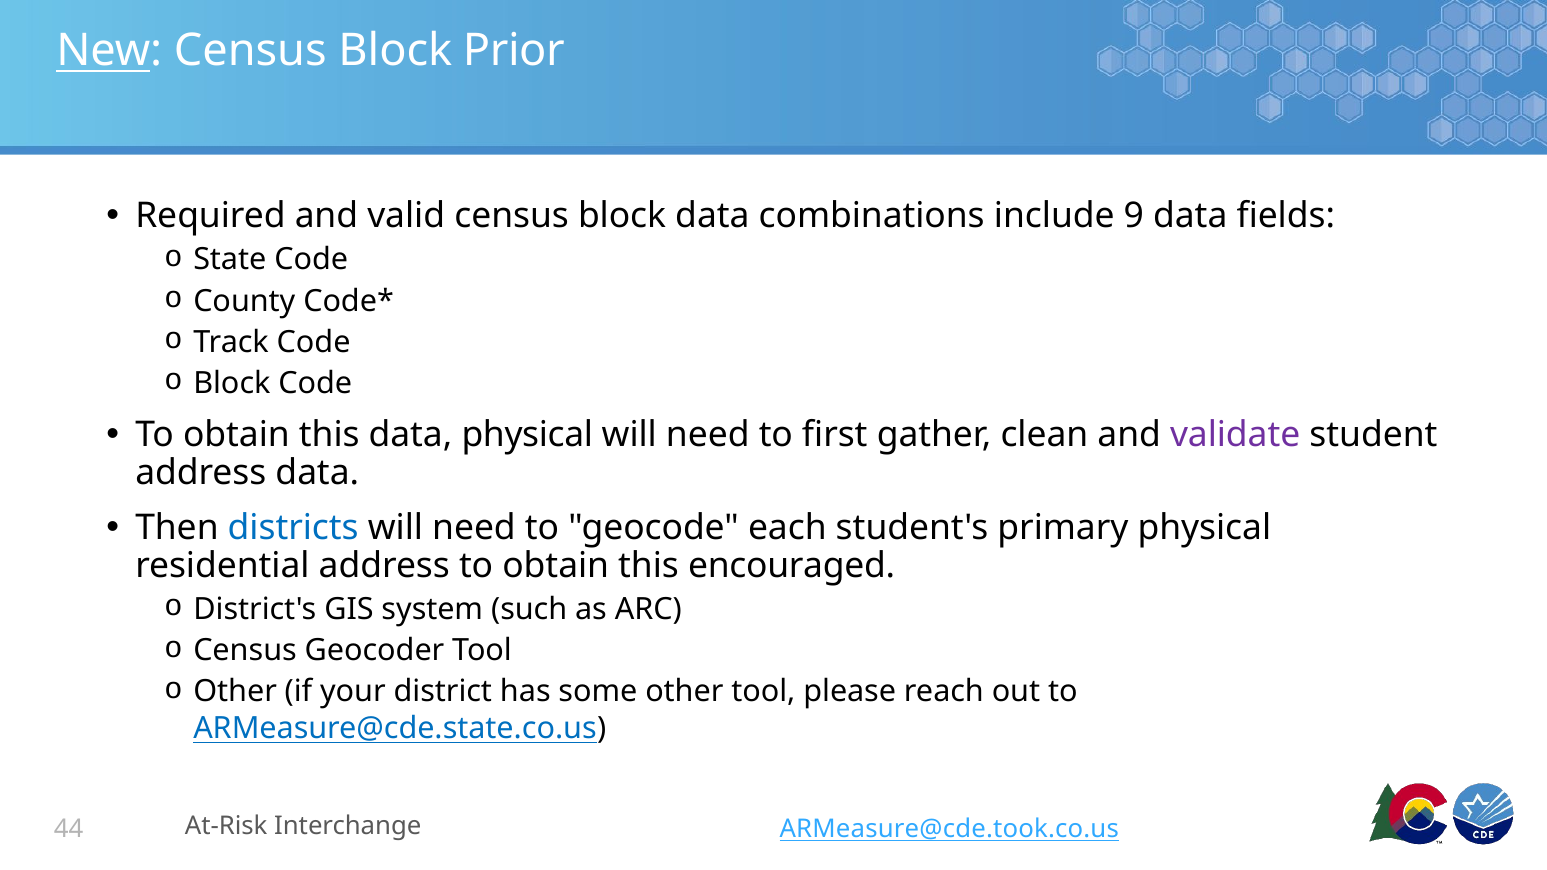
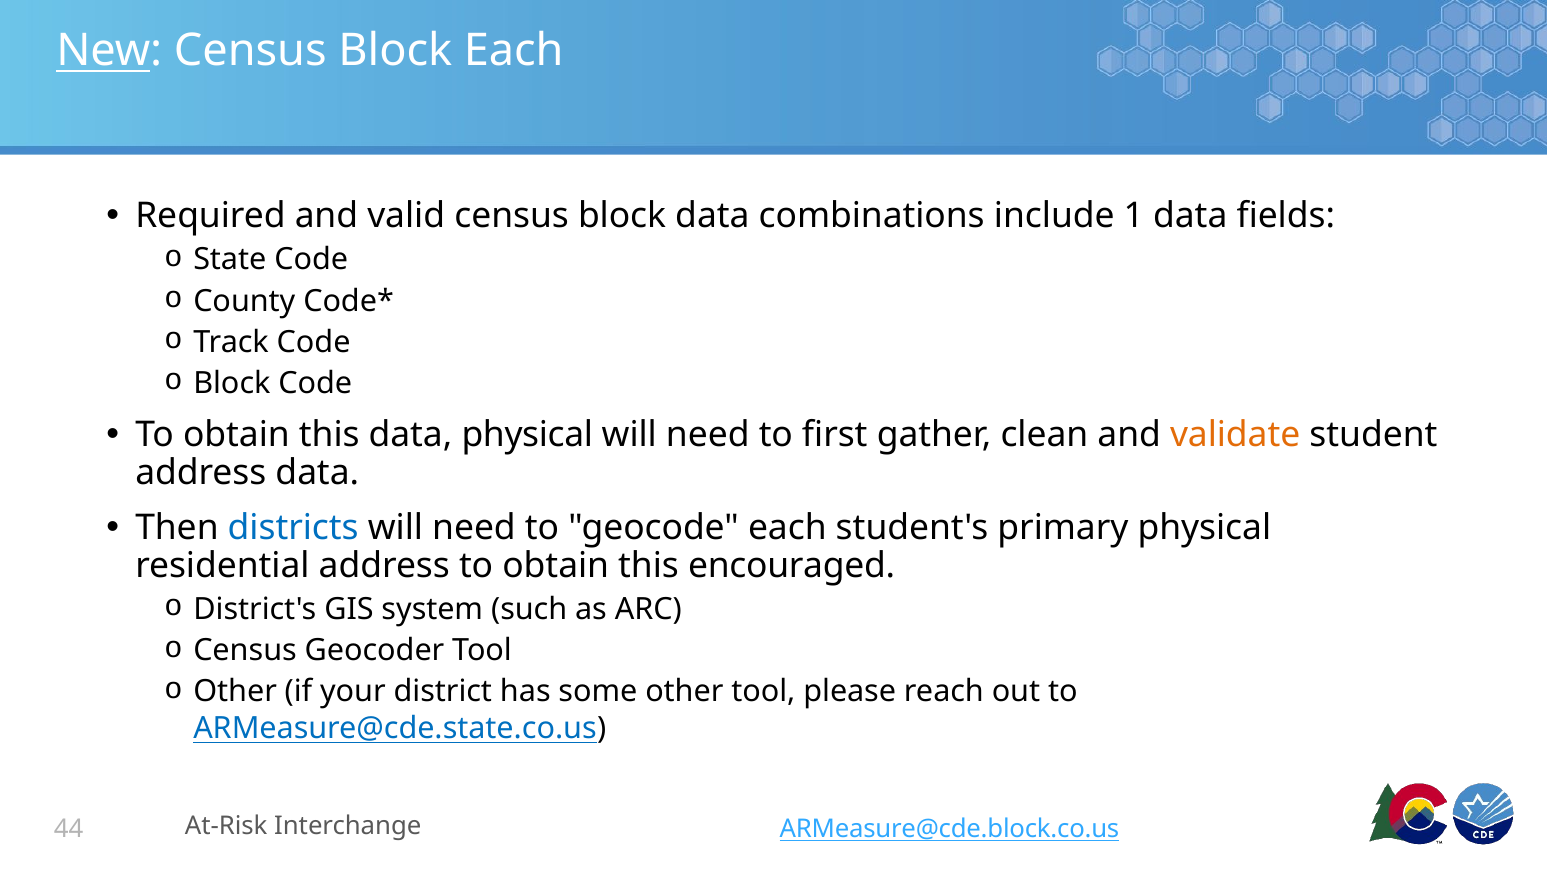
Block Prior: Prior -> Each
9: 9 -> 1
validate colour: purple -> orange
ARMeasure@cde.took.co.us: ARMeasure@cde.took.co.us -> ARMeasure@cde.block.co.us
